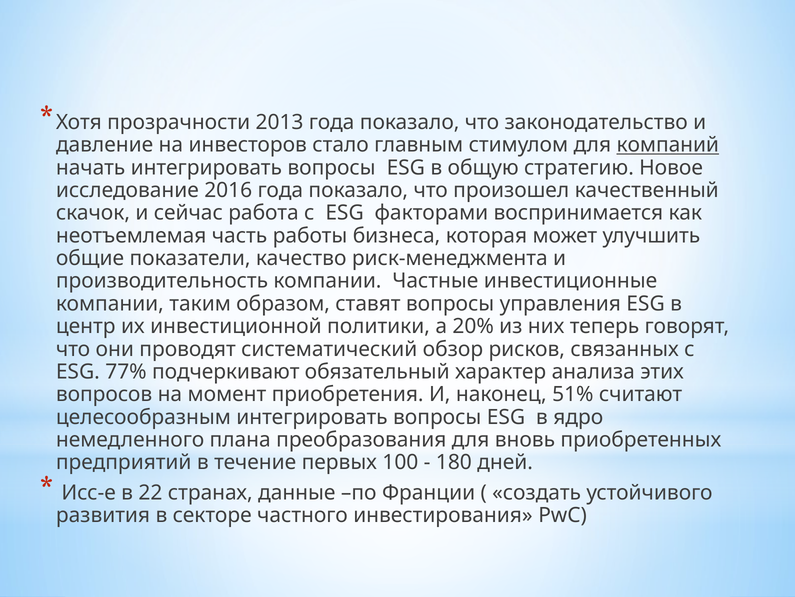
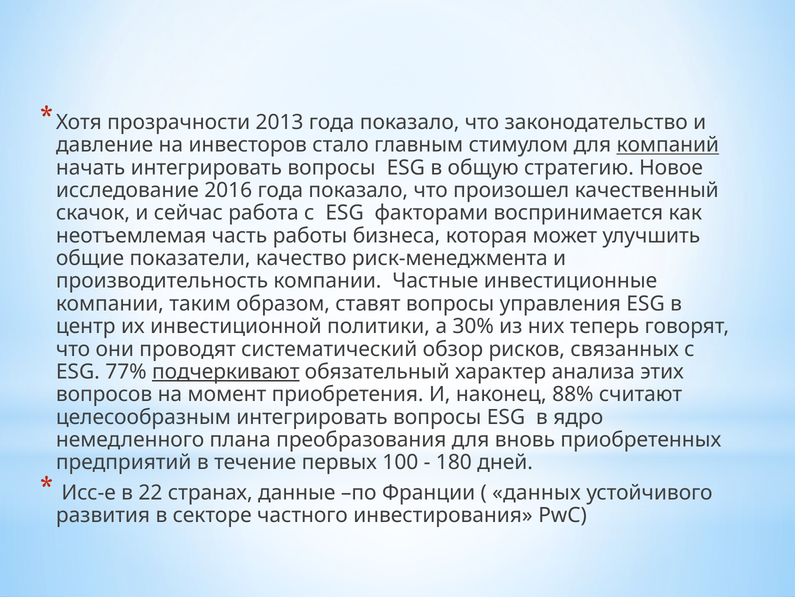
20%: 20% -> 30%
подчеркивают underline: none -> present
51%: 51% -> 88%
создать: создать -> данных
